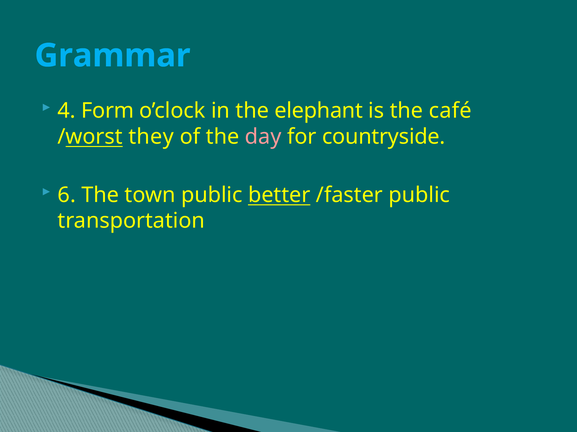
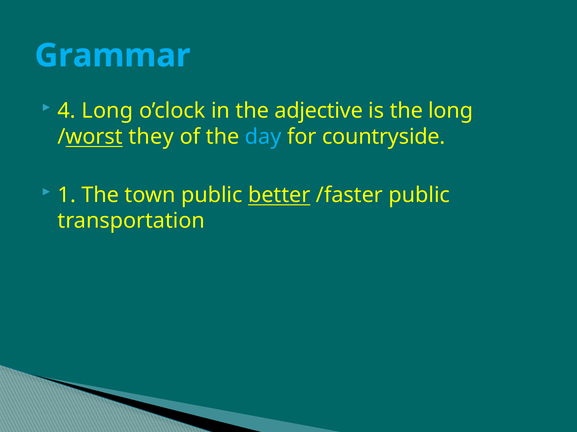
4 Form: Form -> Long
elephant: elephant -> adjective
the café: café -> long
day colour: pink -> light blue
6: 6 -> 1
